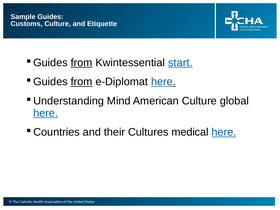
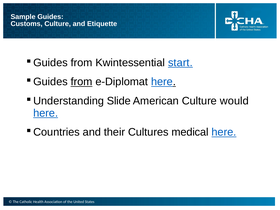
from at (82, 63) underline: present -> none
Mind: Mind -> Slide
global: global -> would
